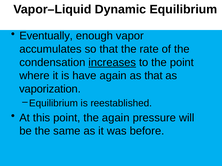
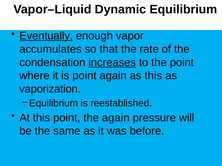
Eventually underline: none -> present
is have: have -> point
as that: that -> this
